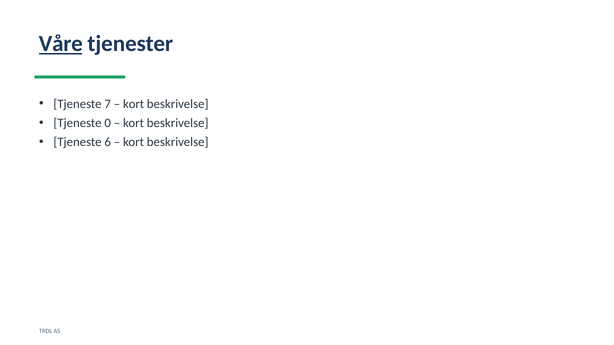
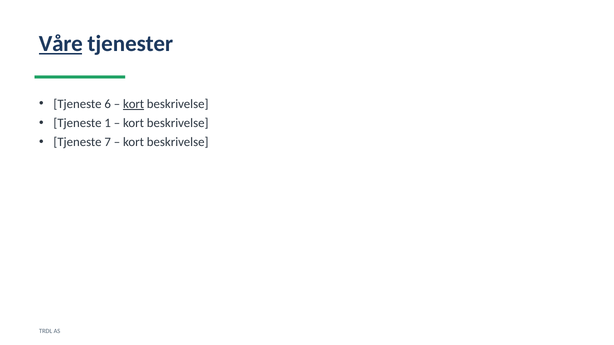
7: 7 -> 6
kort at (134, 104) underline: none -> present
0: 0 -> 1
6: 6 -> 7
